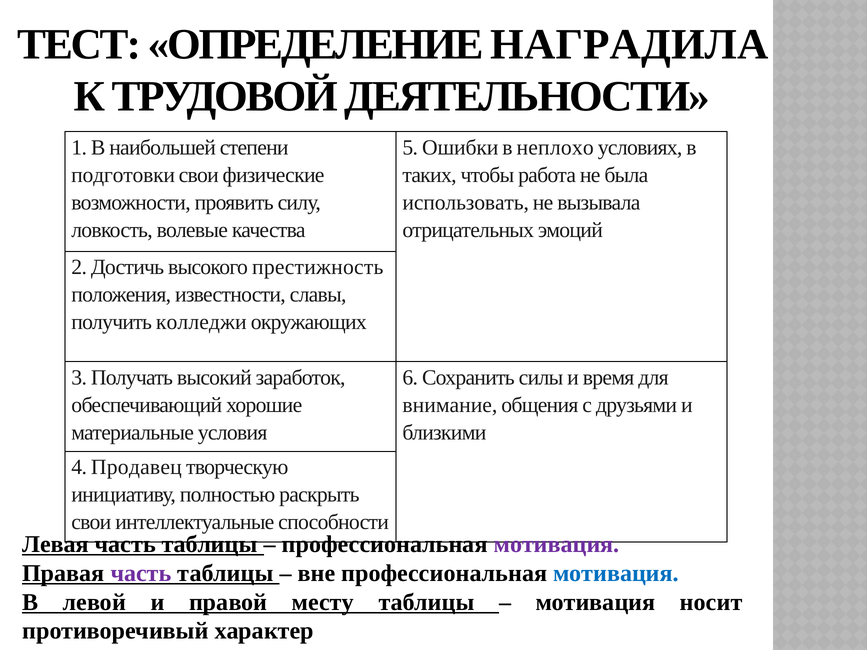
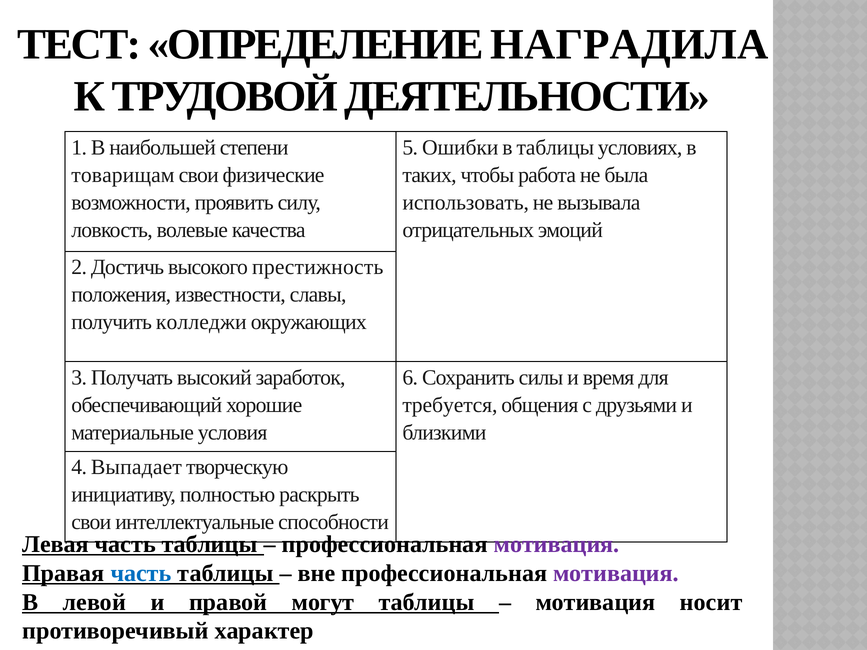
в неплохо: неплохо -> таблицы
подготовки: подготовки -> товарищам
внимание: внимание -> требуется
Продавец: Продавец -> Выпадает
часть at (141, 573) colour: purple -> blue
мотивация at (616, 573) colour: blue -> purple
месту: месту -> могут
